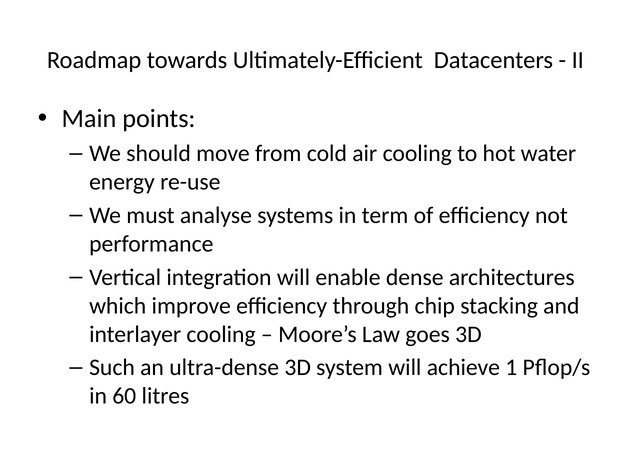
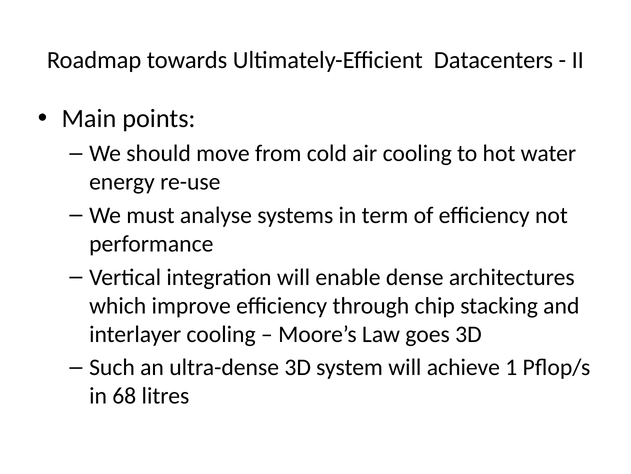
60: 60 -> 68
